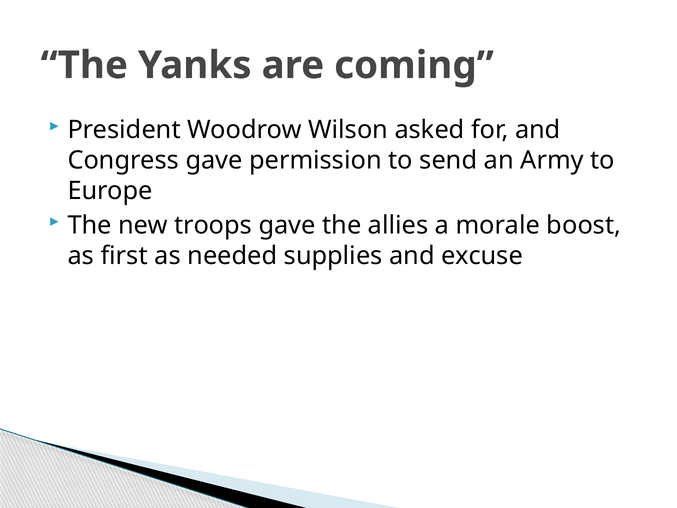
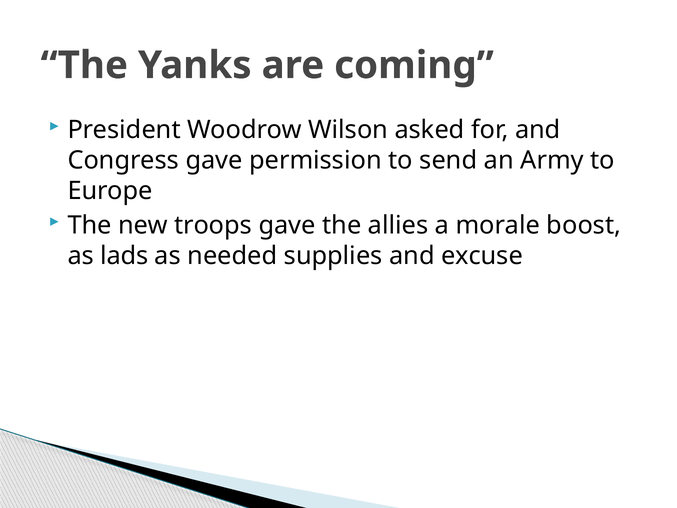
first: first -> lads
